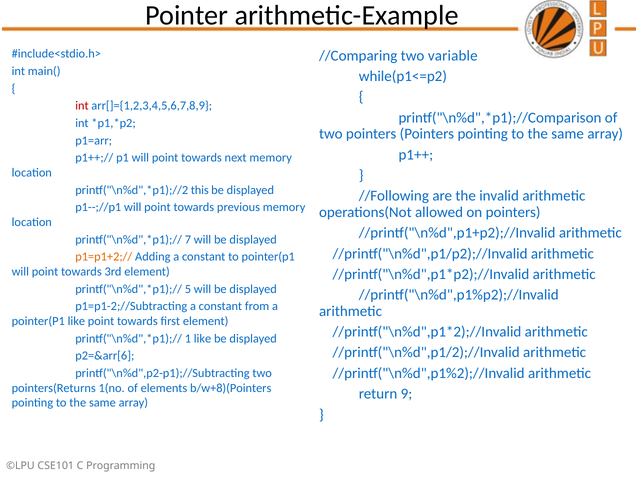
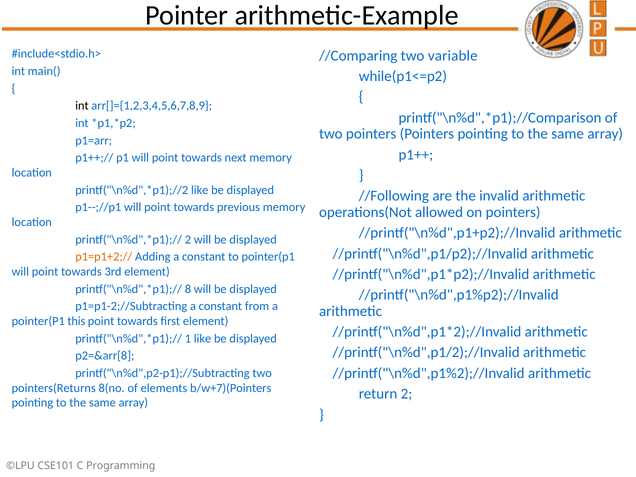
int at (82, 106) colour: red -> black
this at (200, 190): this -> like
7 at (188, 240): 7 -> 2
5: 5 -> 8
pointer(P1 like: like -> this
p2=&arr[6: p2=&arr[6 -> p2=&arr[8
1(no: 1(no -> 8(no
b/w+8)(Pointers: b/w+8)(Pointers -> b/w+7)(Pointers
return 9: 9 -> 2
